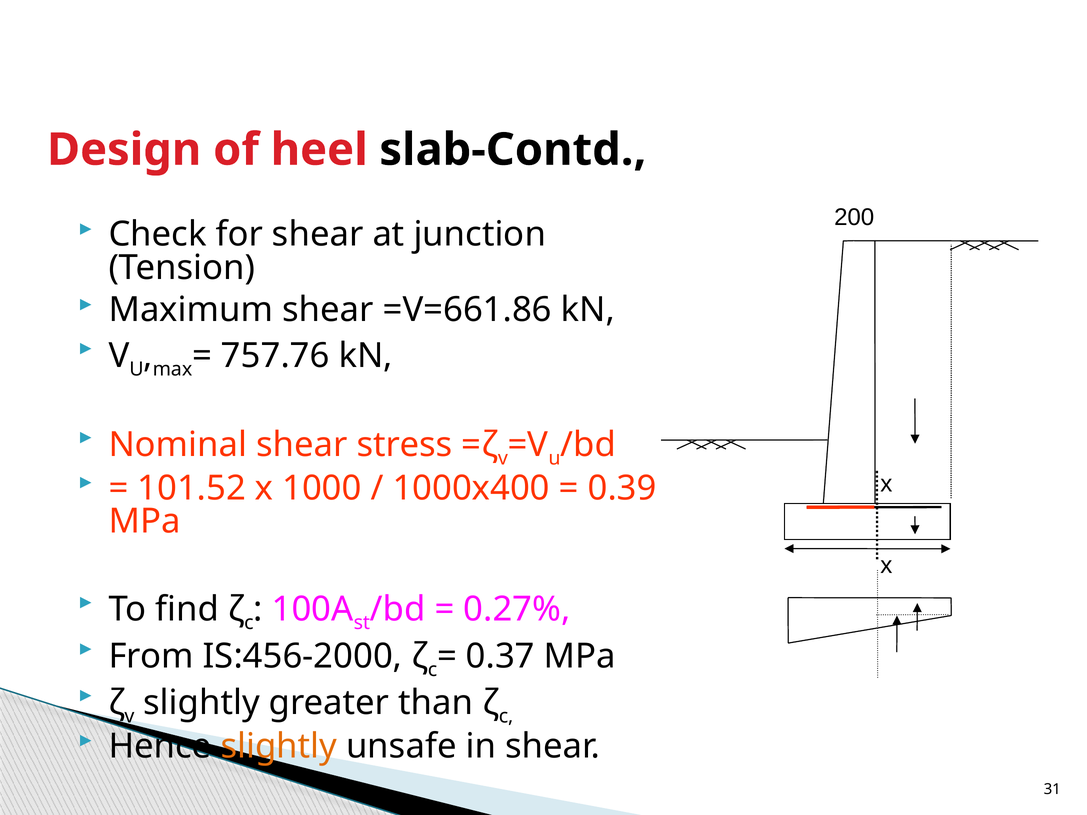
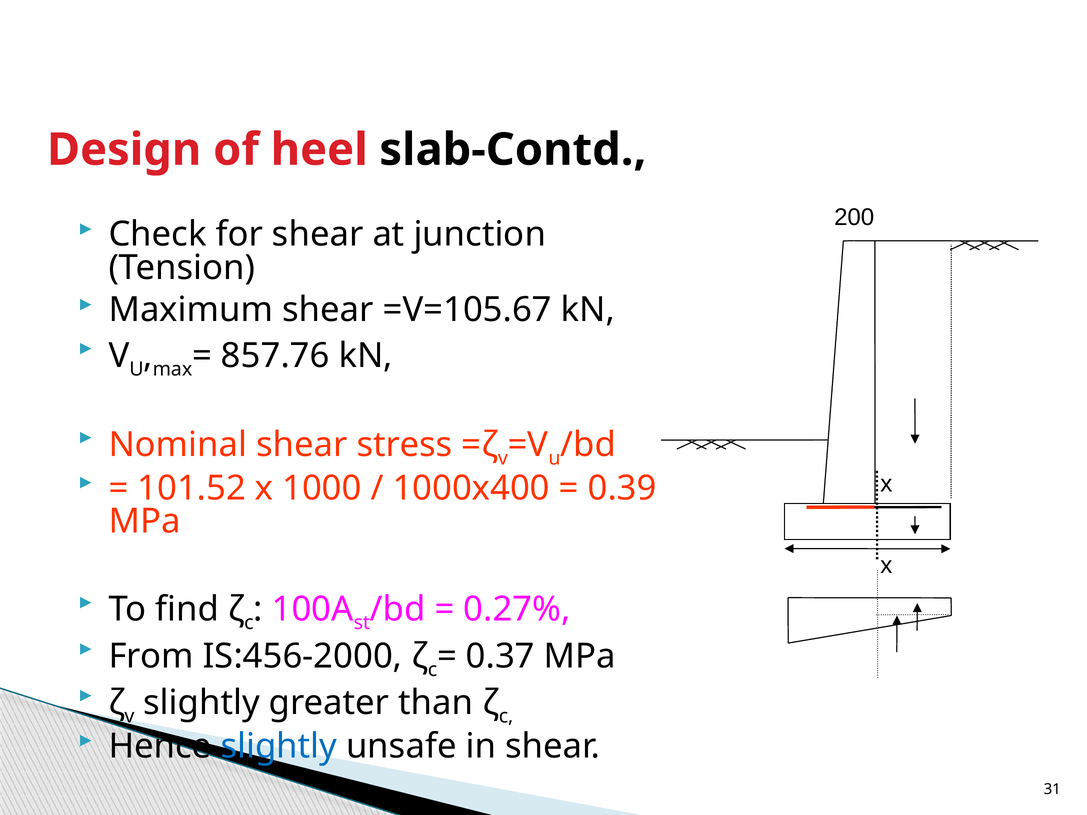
=V=661.86: =V=661.86 -> =V=105.67
757.76: 757.76 -> 857.76
slightly at (279, 746) colour: orange -> blue
